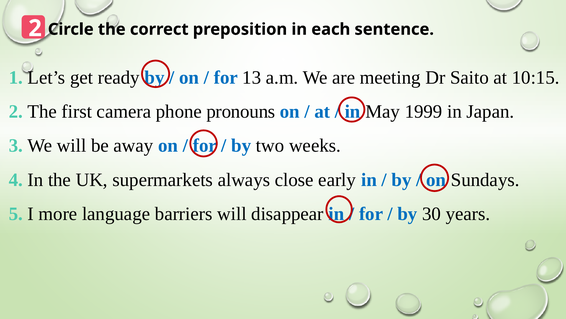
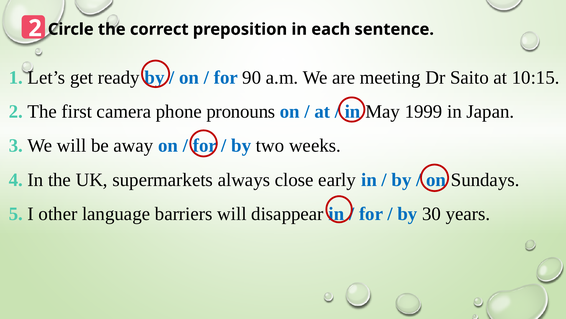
13: 13 -> 90
more: more -> other
